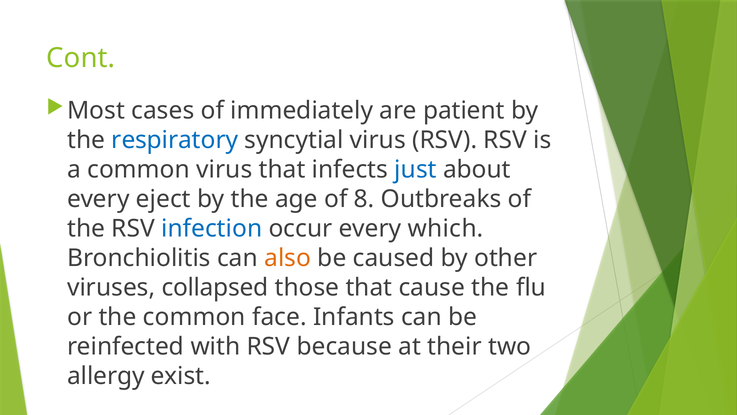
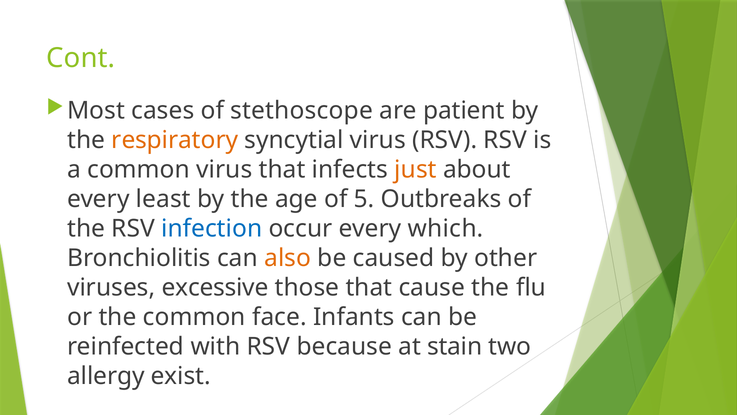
immediately: immediately -> stethoscope
respiratory colour: blue -> orange
just colour: blue -> orange
eject: eject -> least
8: 8 -> 5
collapsed: collapsed -> excessive
their: their -> stain
